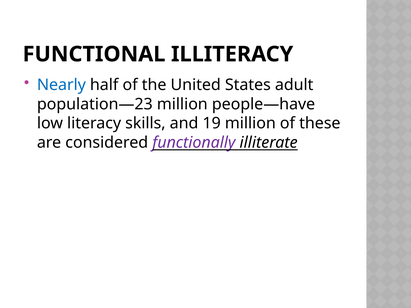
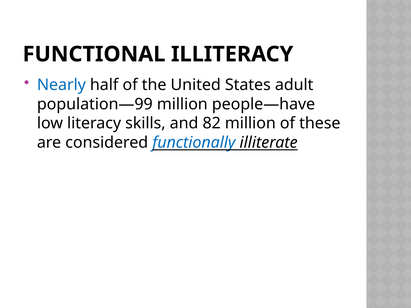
population—23: population—23 -> population—99
19: 19 -> 82
functionally colour: purple -> blue
